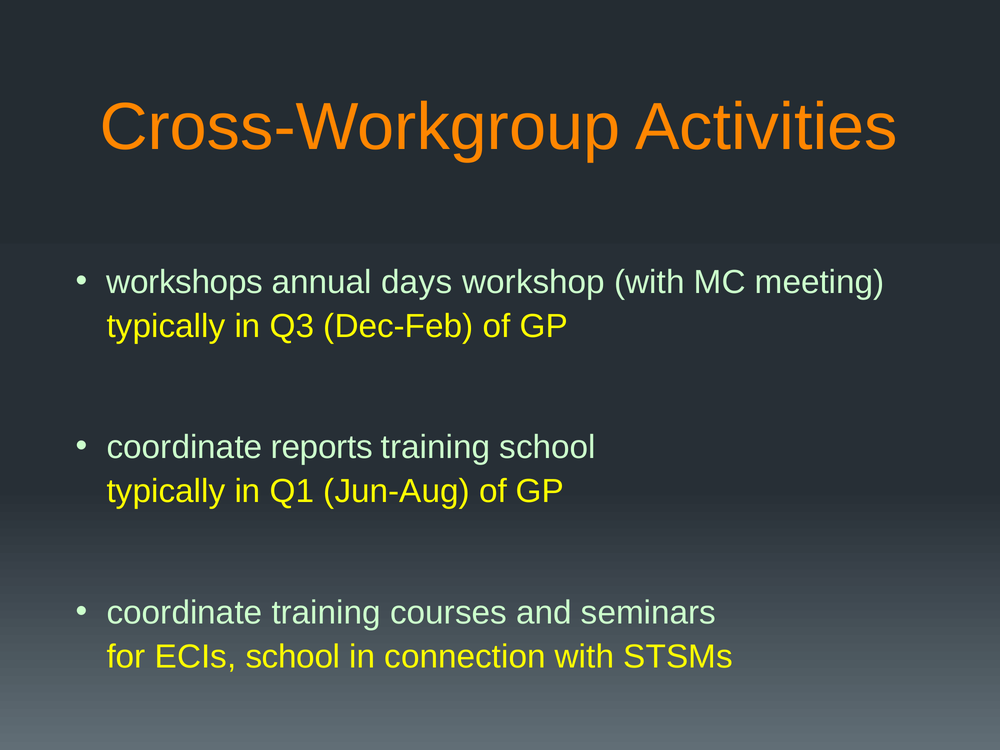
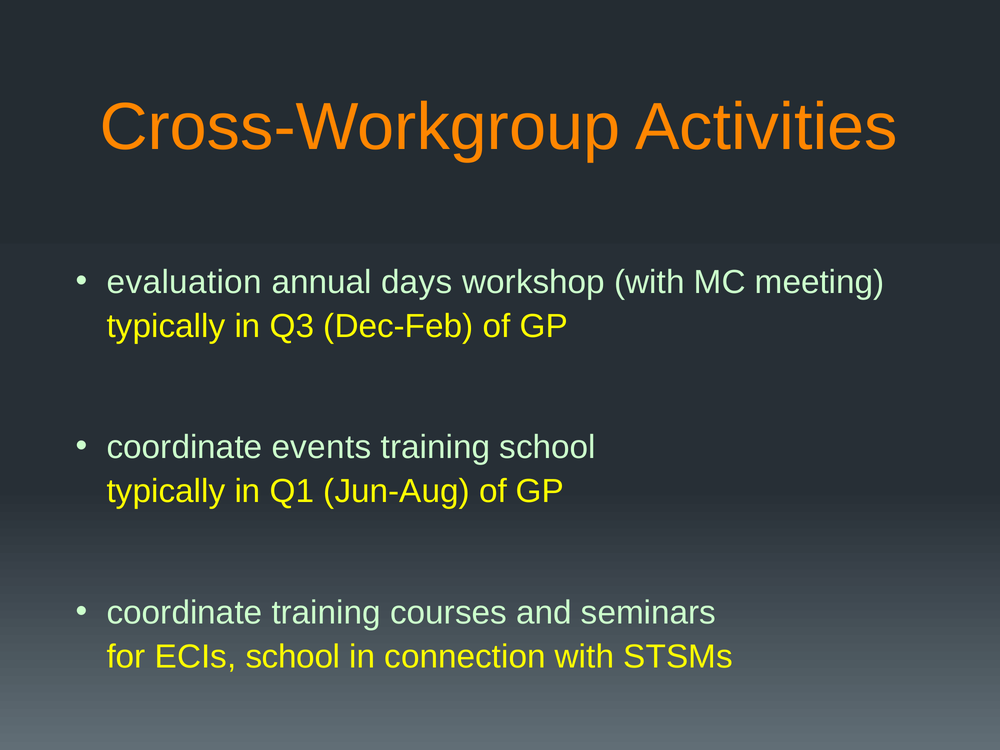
workshops: workshops -> evaluation
reports: reports -> events
